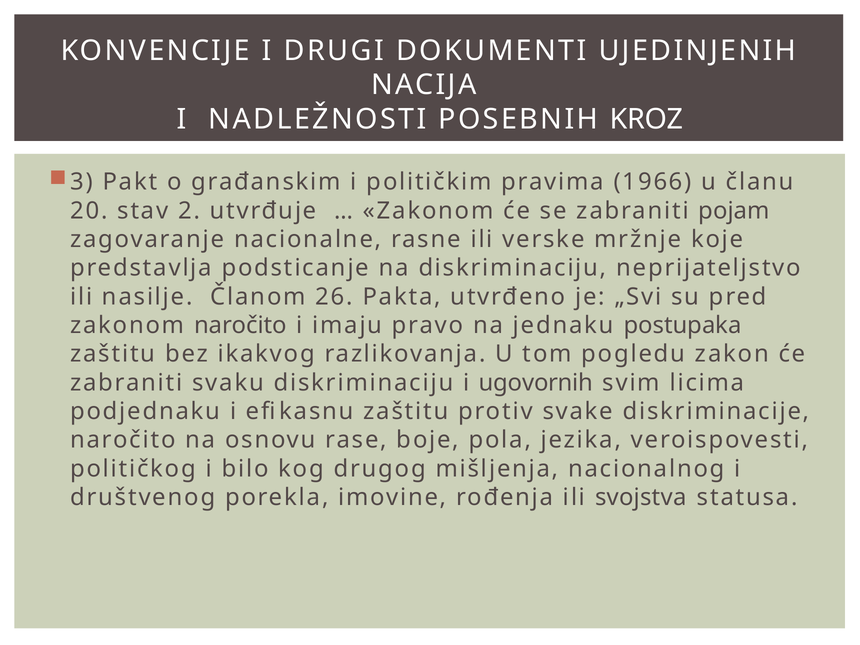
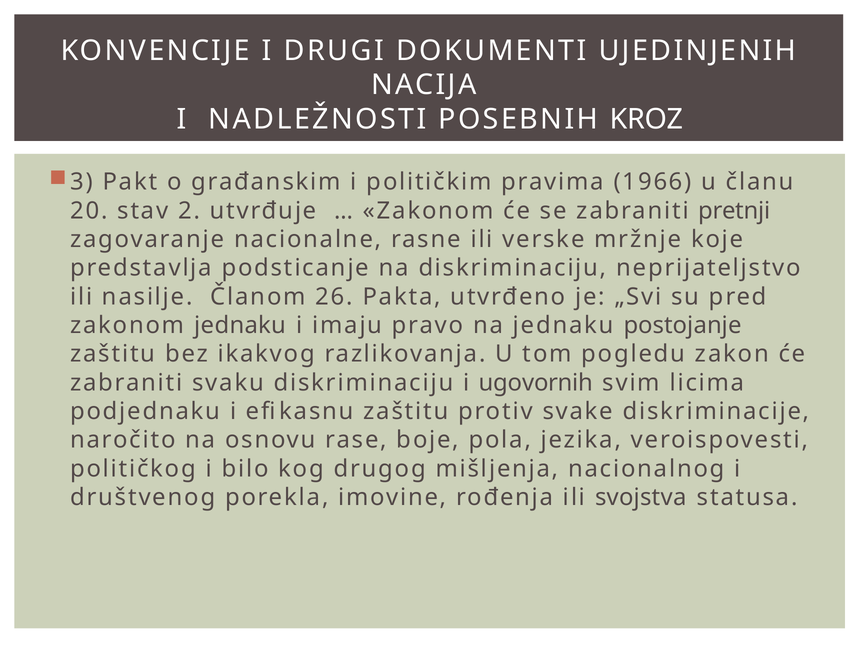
pojam: pojam -> pretnji
zakonom naročito: naročito -> jednaku
postupaka: postupaka -> postojanje
